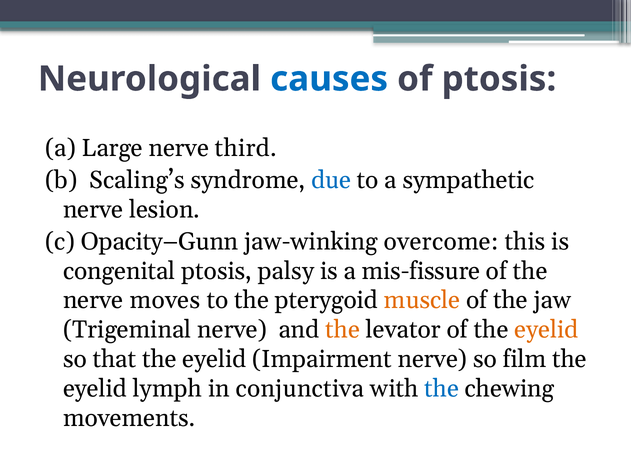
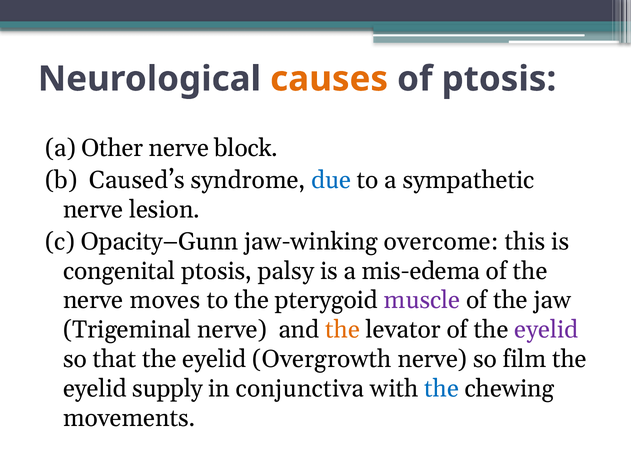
causes colour: blue -> orange
Large: Large -> Other
third: third -> block
Scaling’s: Scaling’s -> Caused’s
mis-fissure: mis-fissure -> mis-edema
muscle colour: orange -> purple
eyelid at (546, 329) colour: orange -> purple
Impairment: Impairment -> Overgrowth
lymph: lymph -> supply
